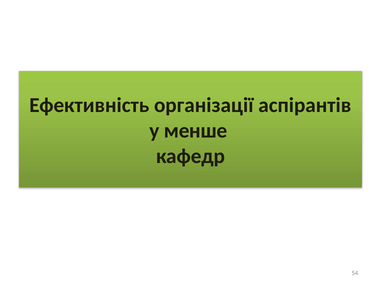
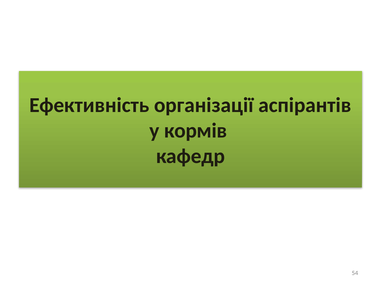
менше: менше -> кормів
